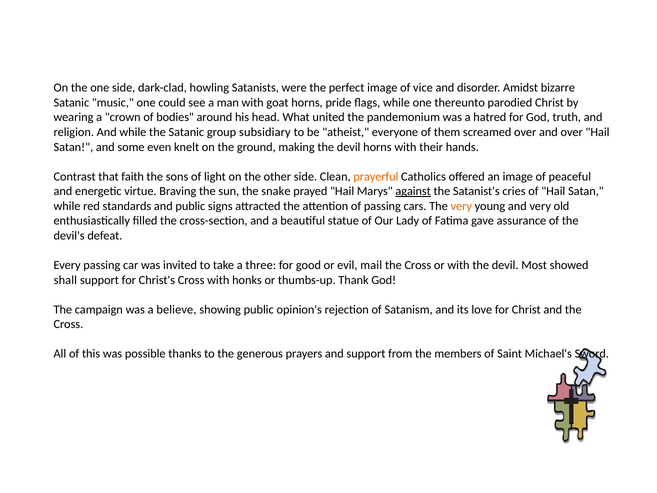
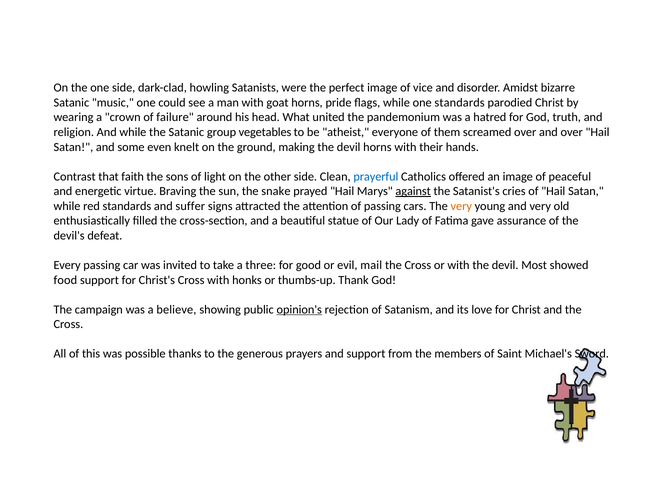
one thereunto: thereunto -> standards
bodies: bodies -> failure
subsidiary: subsidiary -> vegetables
prayerful colour: orange -> blue
and public: public -> suffer
shall: shall -> food
opinion's underline: none -> present
